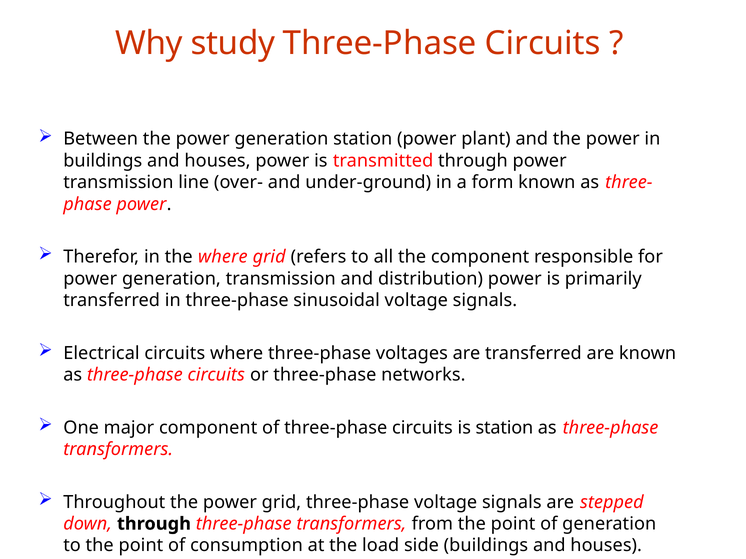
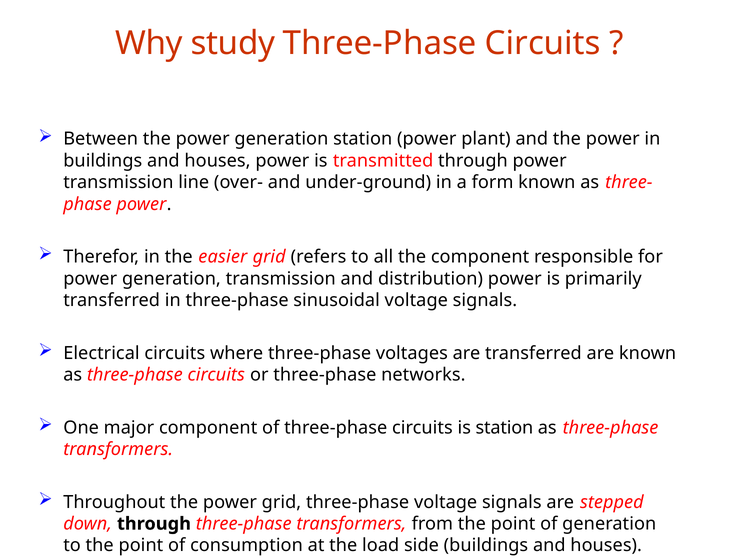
the where: where -> easier
